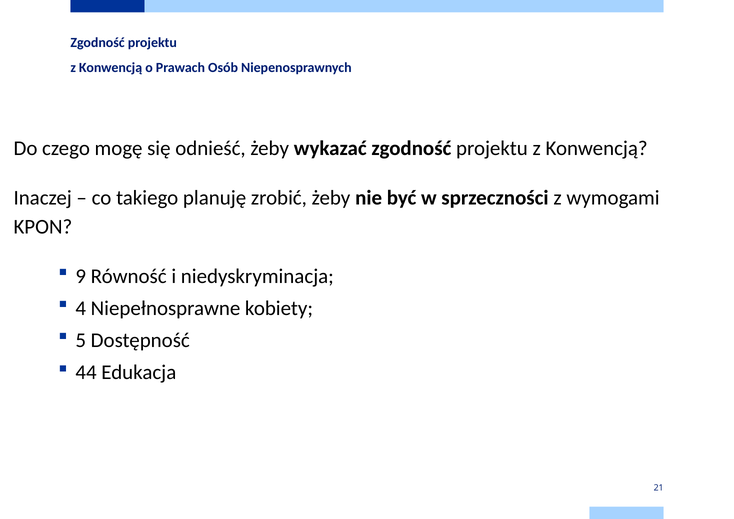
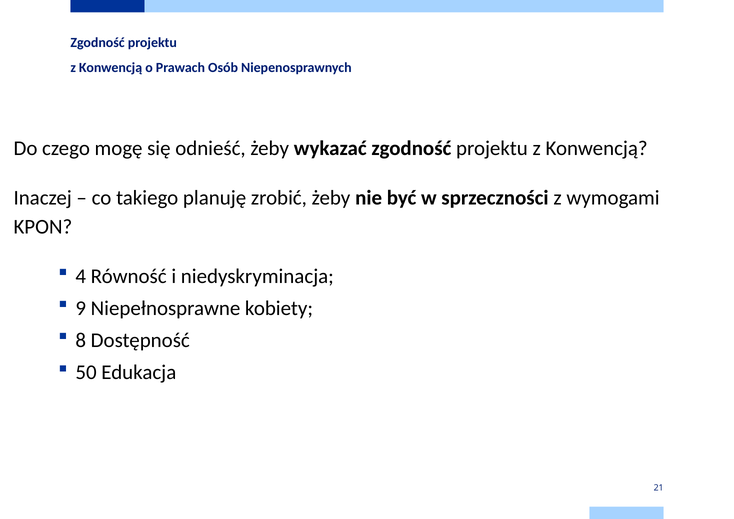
9: 9 -> 4
4: 4 -> 9
5: 5 -> 8
44: 44 -> 50
